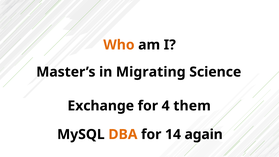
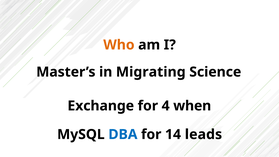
them: them -> when
DBA colour: orange -> blue
again: again -> leads
